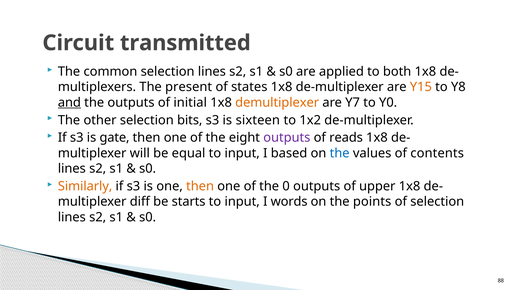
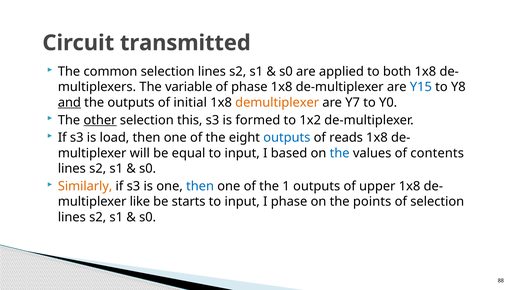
present: present -> variable
of states: states -> phase
Y15 colour: orange -> blue
other underline: none -> present
bits: bits -> this
sixteen: sixteen -> formed
gate: gate -> load
outputs at (287, 138) colour: purple -> blue
then at (200, 186) colour: orange -> blue
0: 0 -> 1
diff: diff -> like
I words: words -> phase
